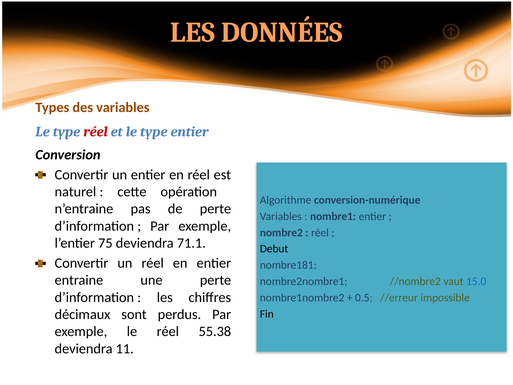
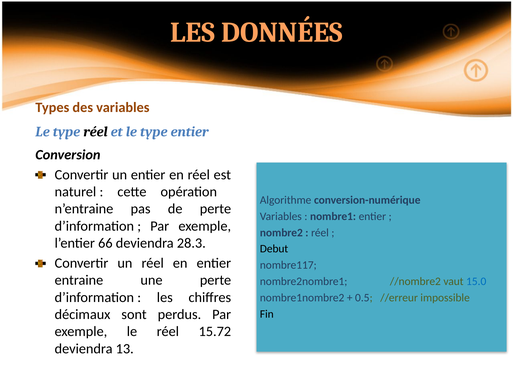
réel at (96, 132) colour: red -> black
75: 75 -> 66
71.1: 71.1 -> 28.3
81: 81 -> 17
55.38: 55.38 -> 15.72
11: 11 -> 13
